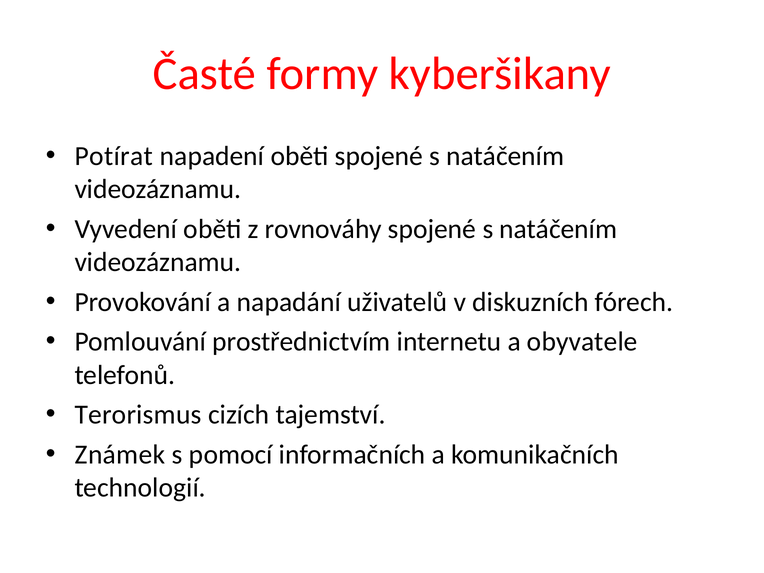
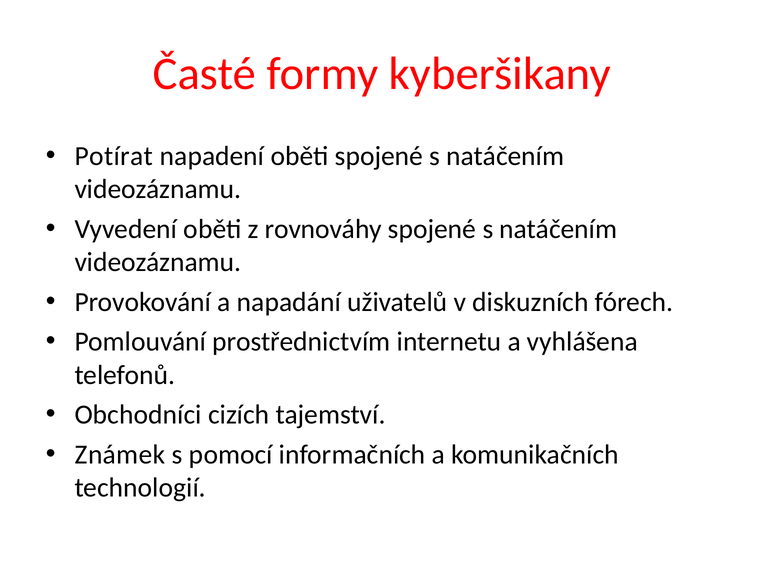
obyvatele: obyvatele -> vyhlášena
Terorismus: Terorismus -> Obchodníci
